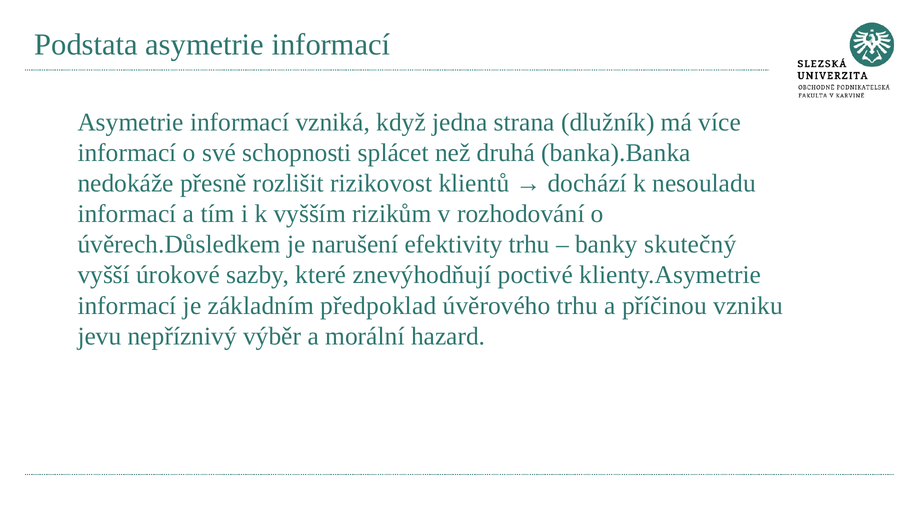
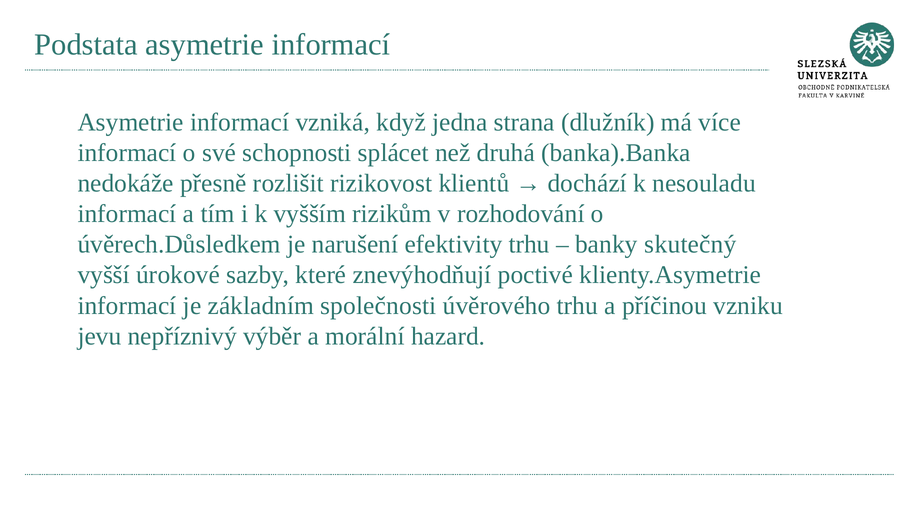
předpoklad: předpoklad -> společnosti
